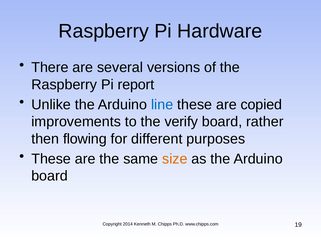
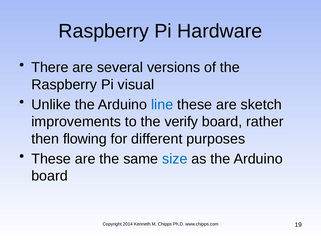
report: report -> visual
copied: copied -> sketch
size colour: orange -> blue
